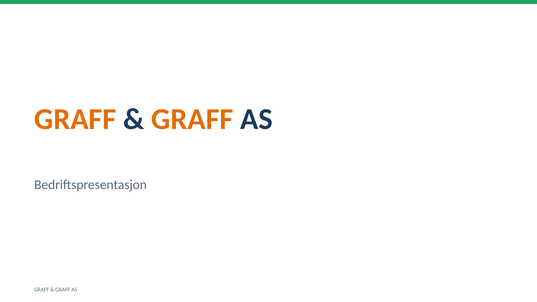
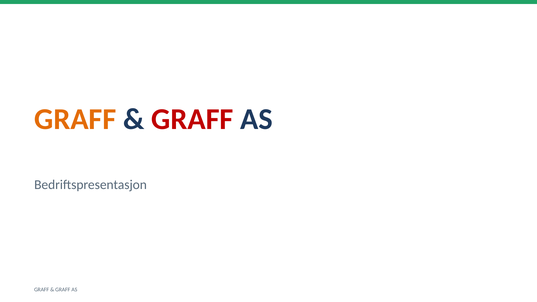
GRAFF at (192, 119) colour: orange -> red
